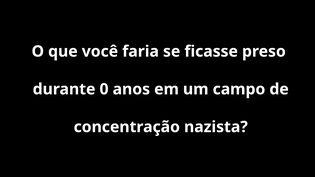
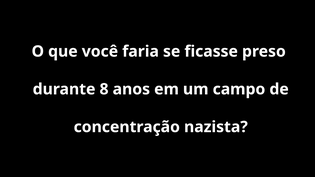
0: 0 -> 8
